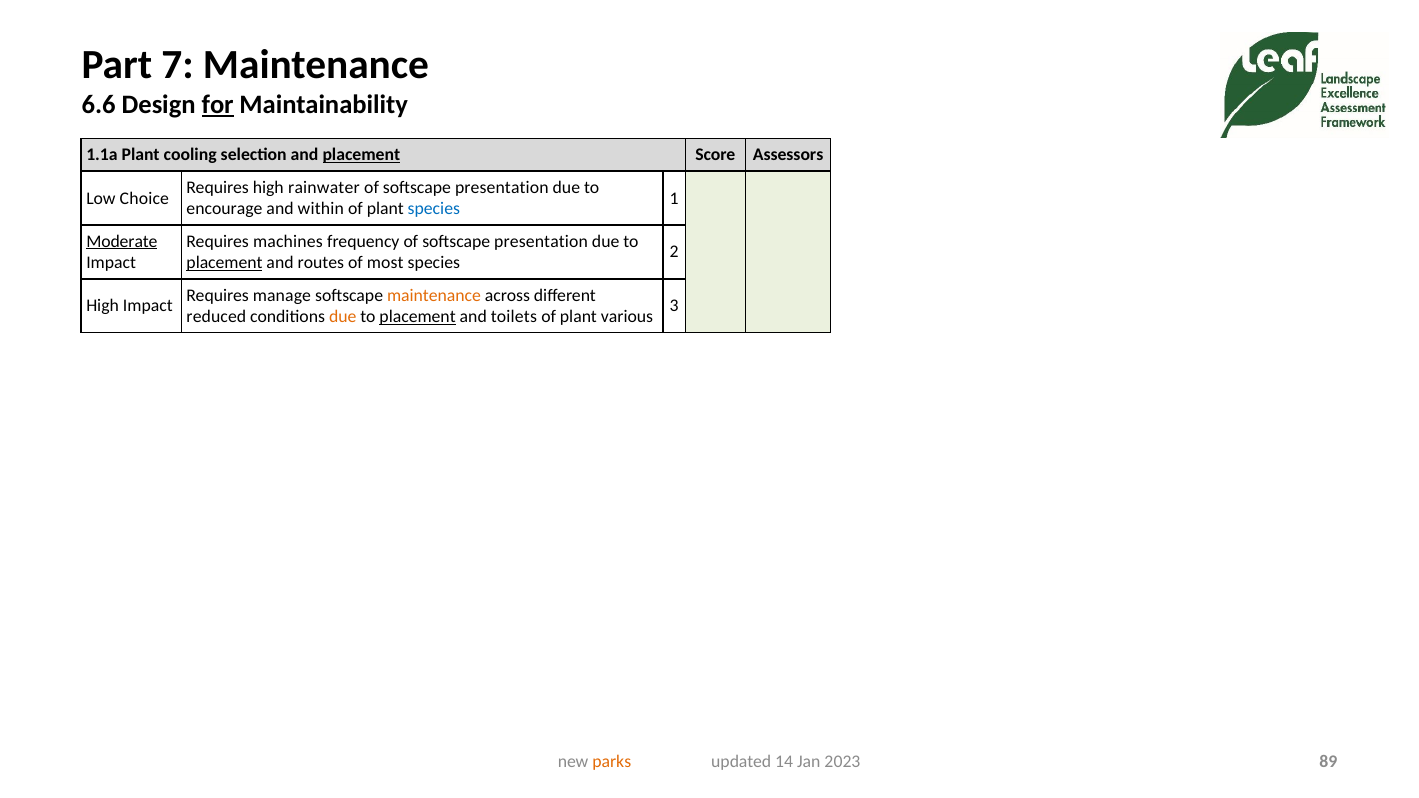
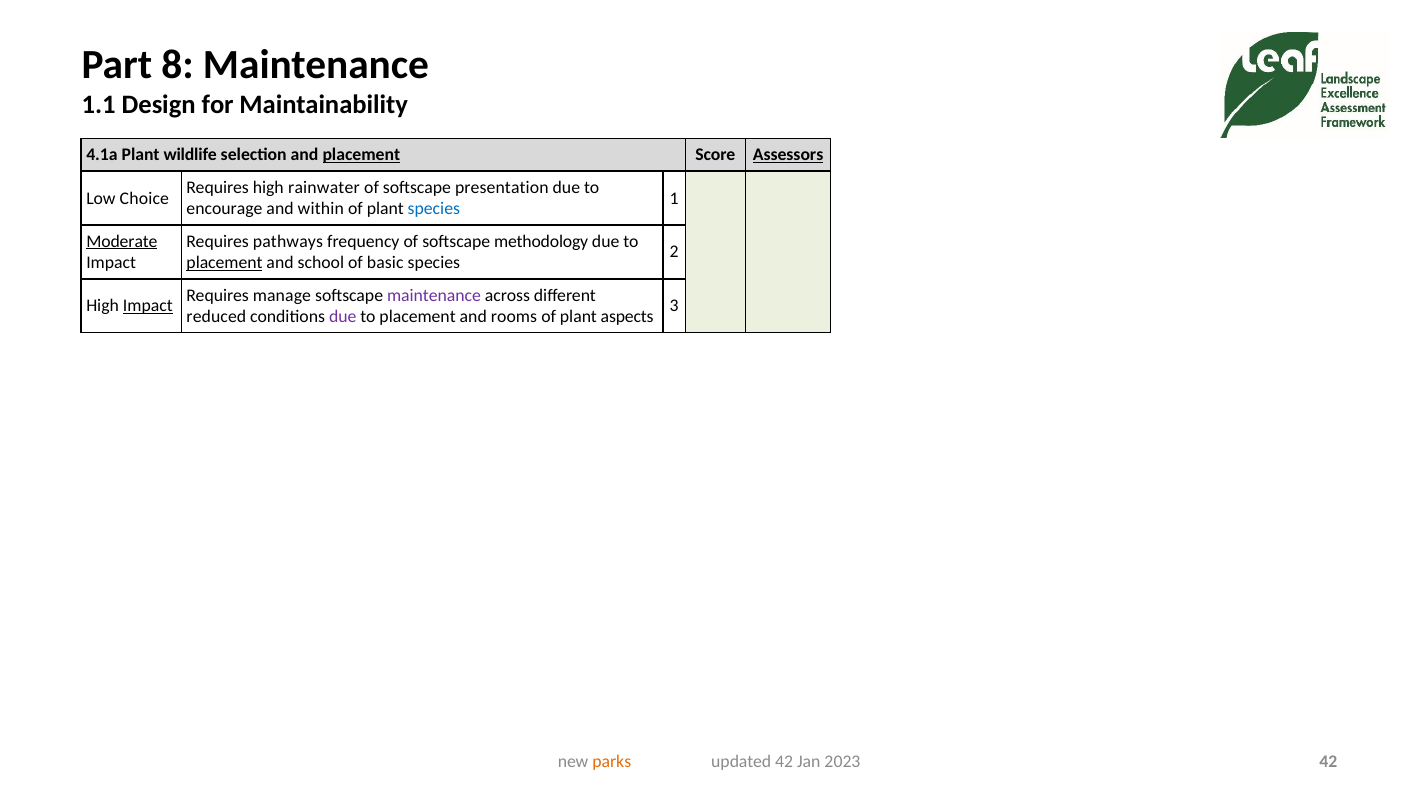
7: 7 -> 8
6.6: 6.6 -> 1.1
for underline: present -> none
1.1a: 1.1a -> 4.1a
cooling: cooling -> wildlife
Assessors underline: none -> present
machines: machines -> pathways
frequency of softscape presentation: presentation -> methodology
routes: routes -> school
most: most -> basic
maintenance at (434, 295) colour: orange -> purple
Impact at (148, 306) underline: none -> present
due at (343, 317) colour: orange -> purple
placement at (418, 317) underline: present -> none
toilets: toilets -> rooms
various: various -> aspects
updated 14: 14 -> 42
2023 89: 89 -> 42
